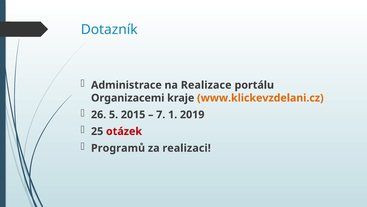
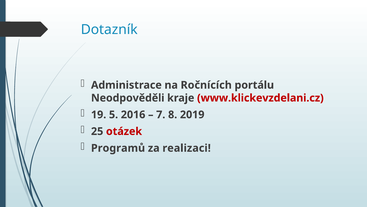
Realizace: Realizace -> Ročnících
Organizacemi: Organizacemi -> Neodpověděli
www.klickevzdelani.cz colour: orange -> red
26: 26 -> 19
2015: 2015 -> 2016
1: 1 -> 8
